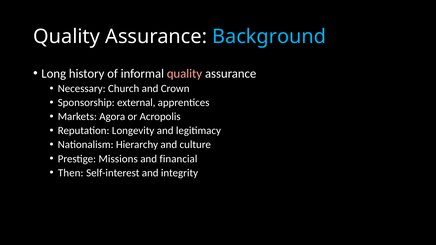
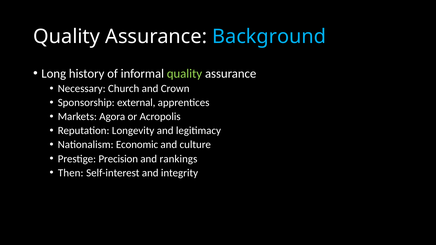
quality at (185, 74) colour: pink -> light green
Hierarchy: Hierarchy -> Economic
Missions: Missions -> Precision
financial: financial -> rankings
